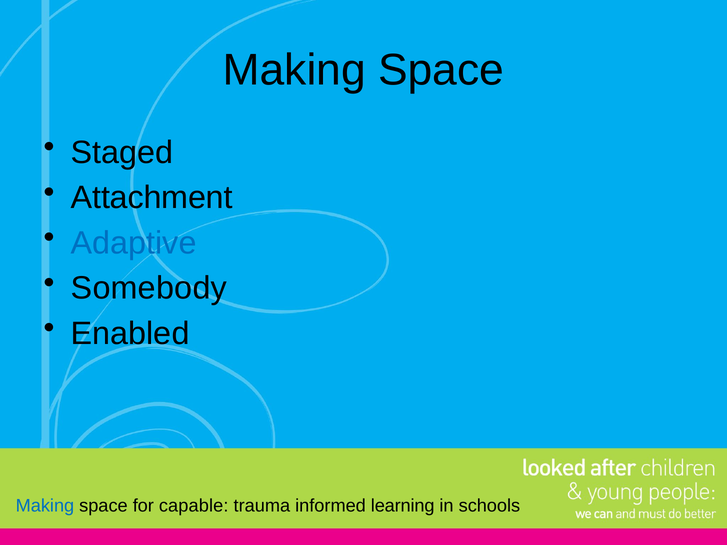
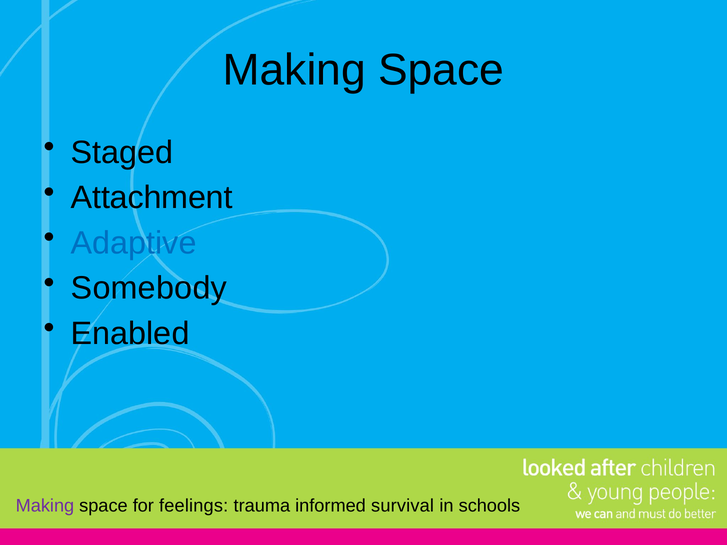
Making at (45, 506) colour: blue -> purple
capable: capable -> feelings
learning: learning -> survival
